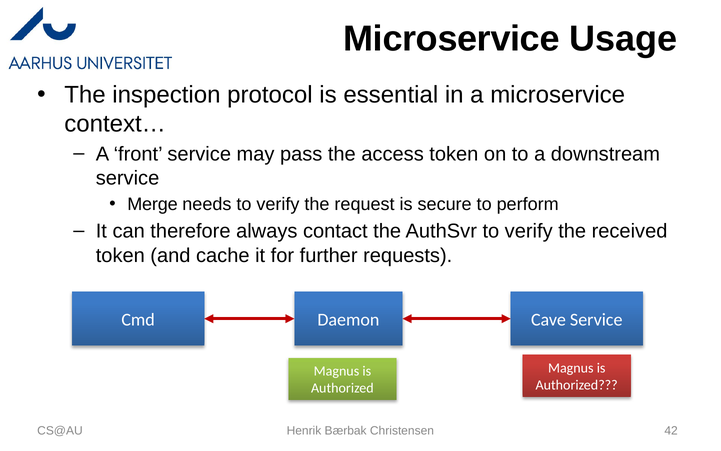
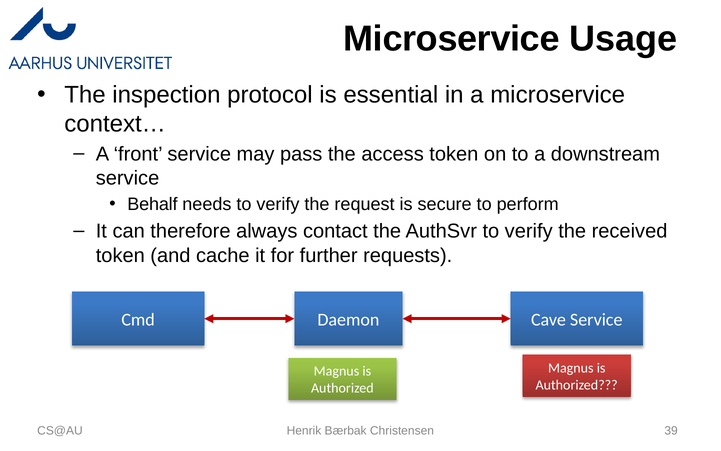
Merge: Merge -> Behalf
42: 42 -> 39
